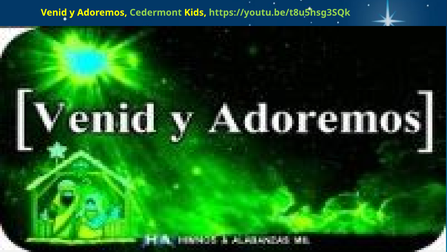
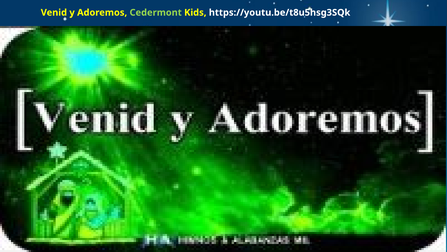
https://youtu.be/t8u5hsg3SQk colour: light green -> white
